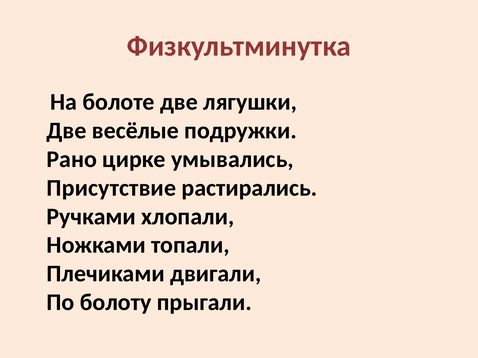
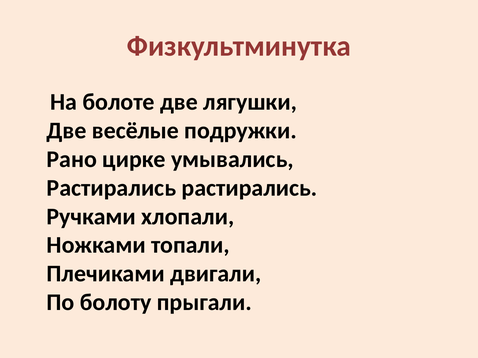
Присутствие at (111, 188): Присутствие -> Растирались
